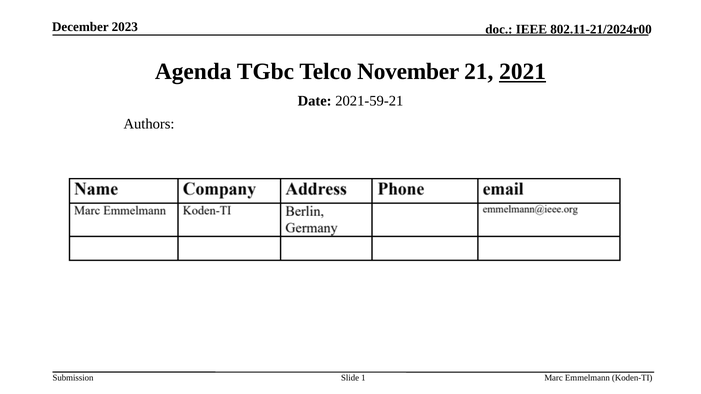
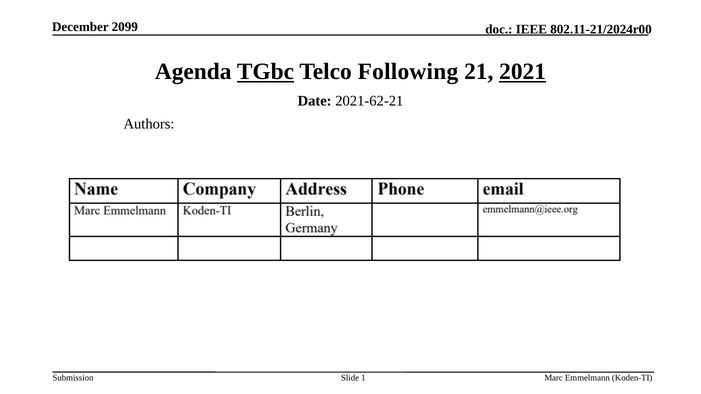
2023: 2023 -> 2099
TGbc underline: none -> present
November: November -> Following
2021-59-21: 2021-59-21 -> 2021-62-21
